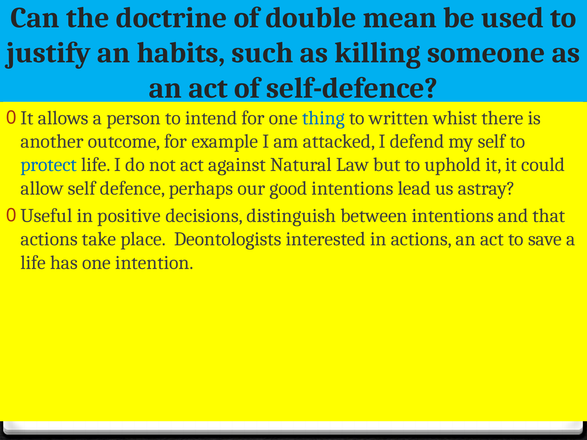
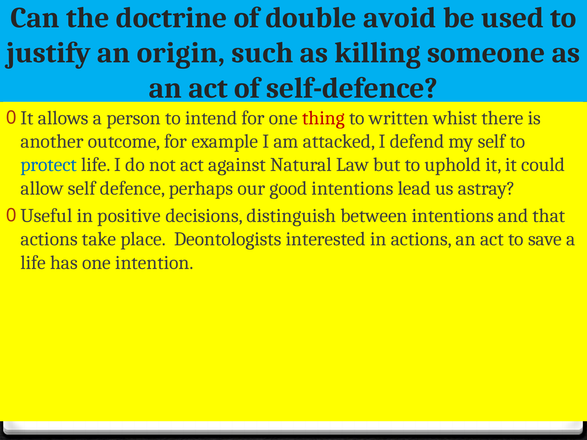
mean: mean -> avoid
habits: habits -> origin
thing colour: blue -> red
